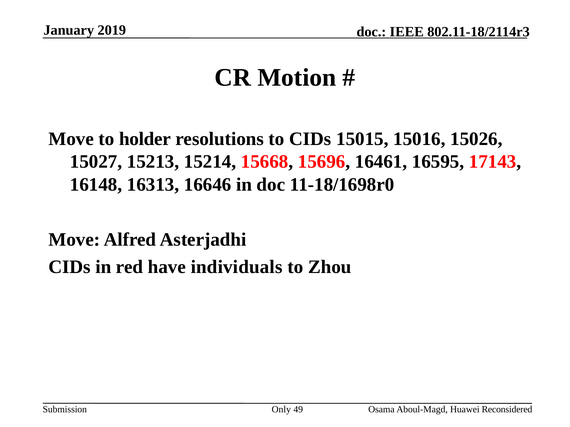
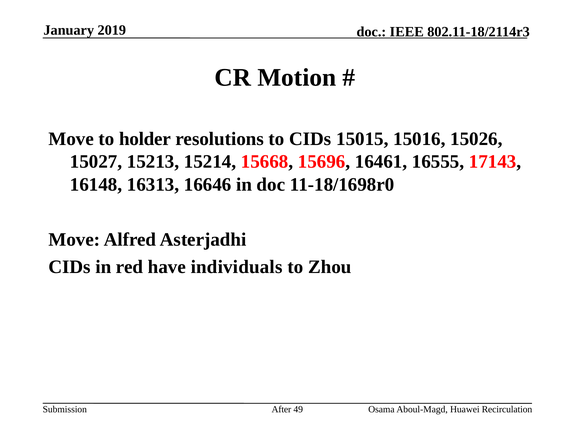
16595: 16595 -> 16555
Only: Only -> After
Reconsidered: Reconsidered -> Recirculation
